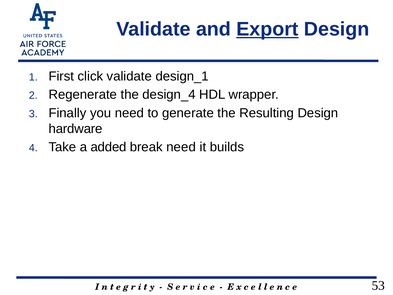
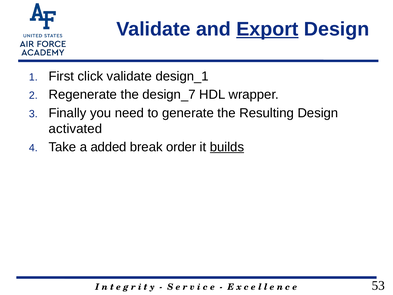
design_4: design_4 -> design_7
hardware: hardware -> activated
break need: need -> order
builds underline: none -> present
